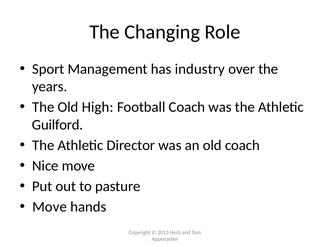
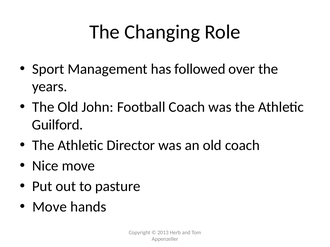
industry: industry -> followed
High: High -> John
